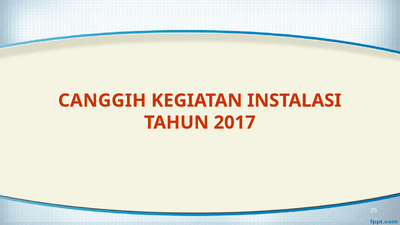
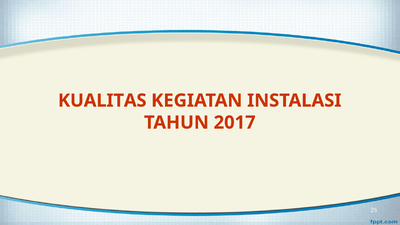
CANGGIH: CANGGIH -> KUALITAS
